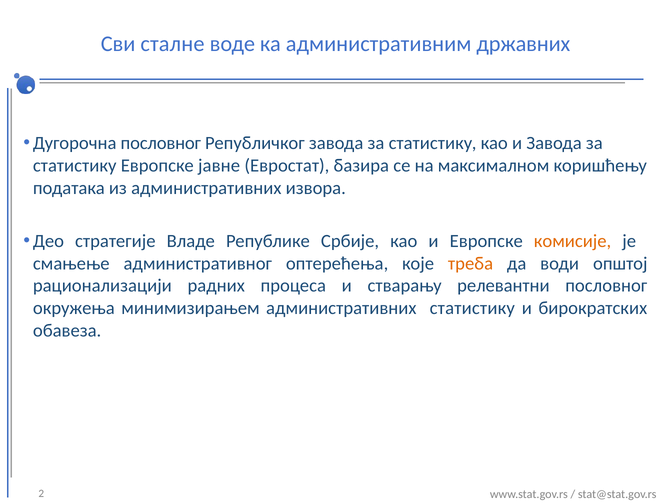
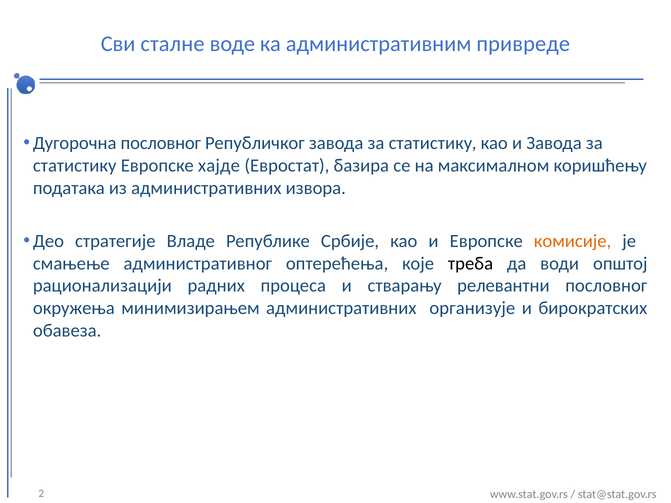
државних: државних -> привреде
јавне: јавне -> хајде
треба colour: orange -> black
административних статистику: статистику -> организује
